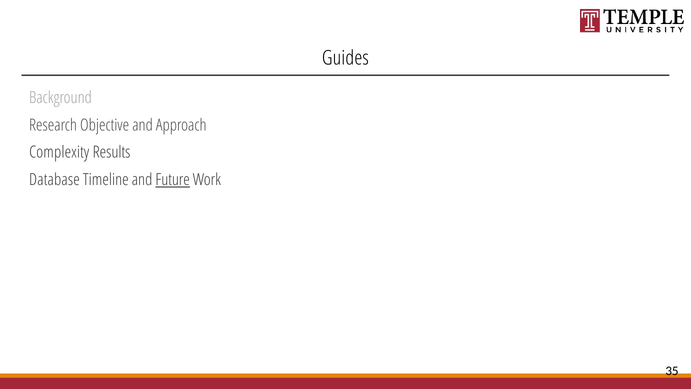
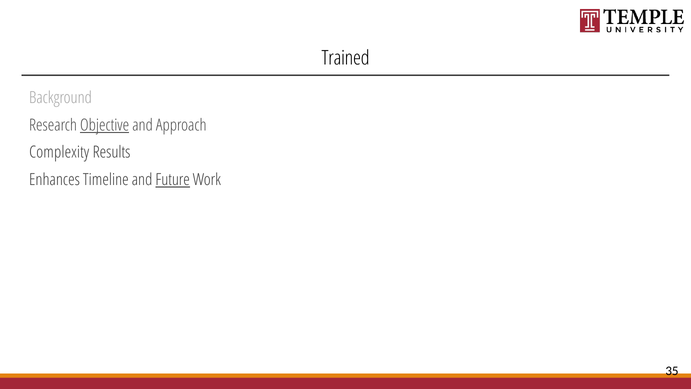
Guides: Guides -> Trained
Objective underline: none -> present
Database: Database -> Enhances
